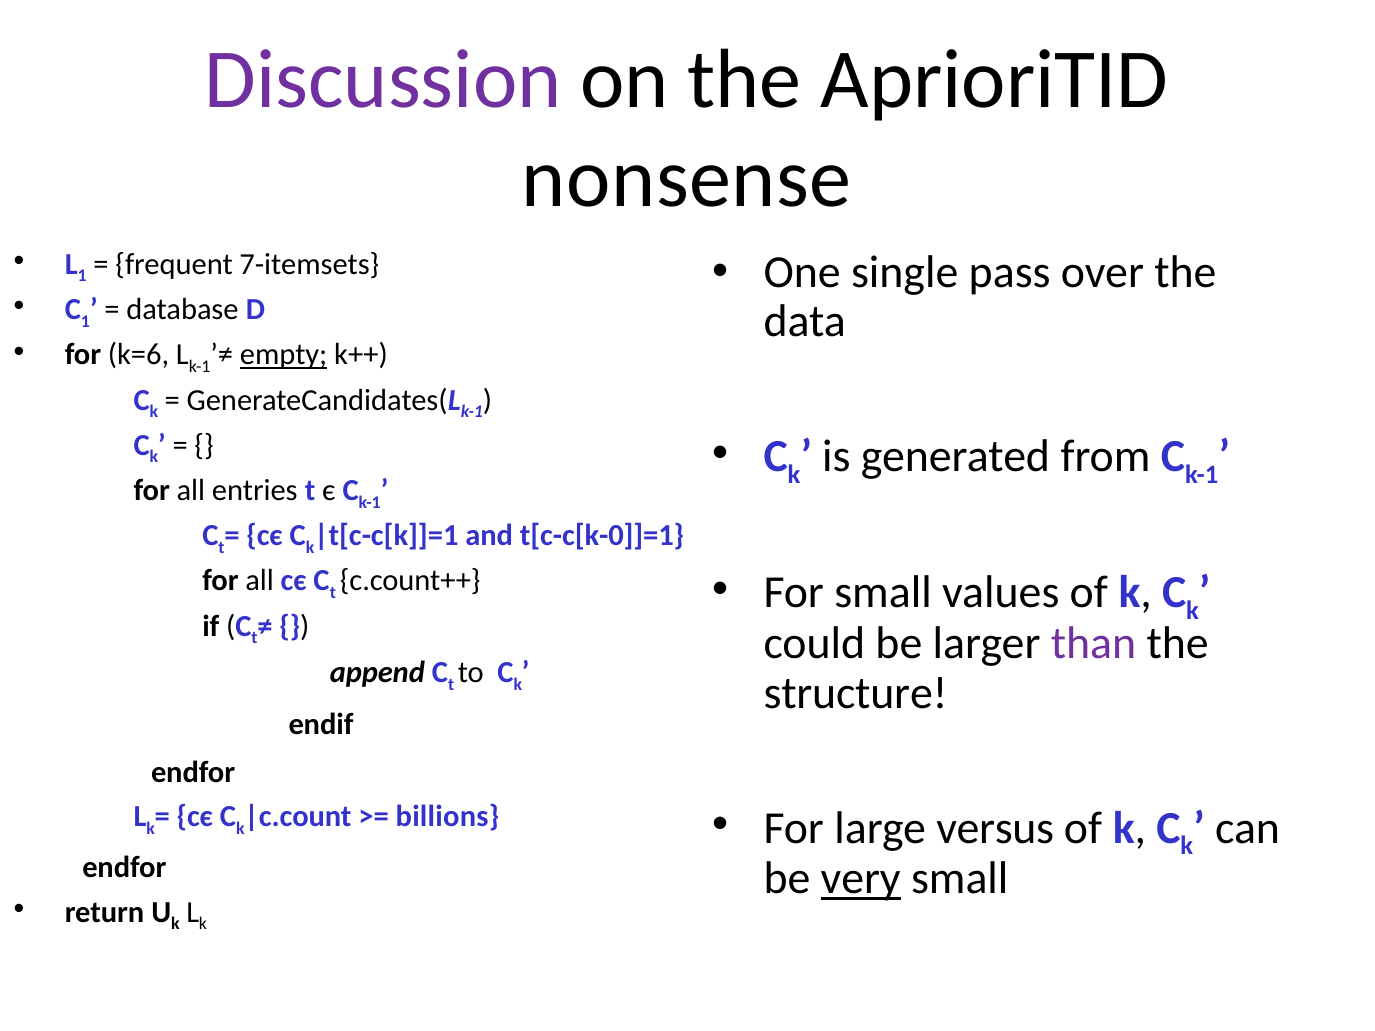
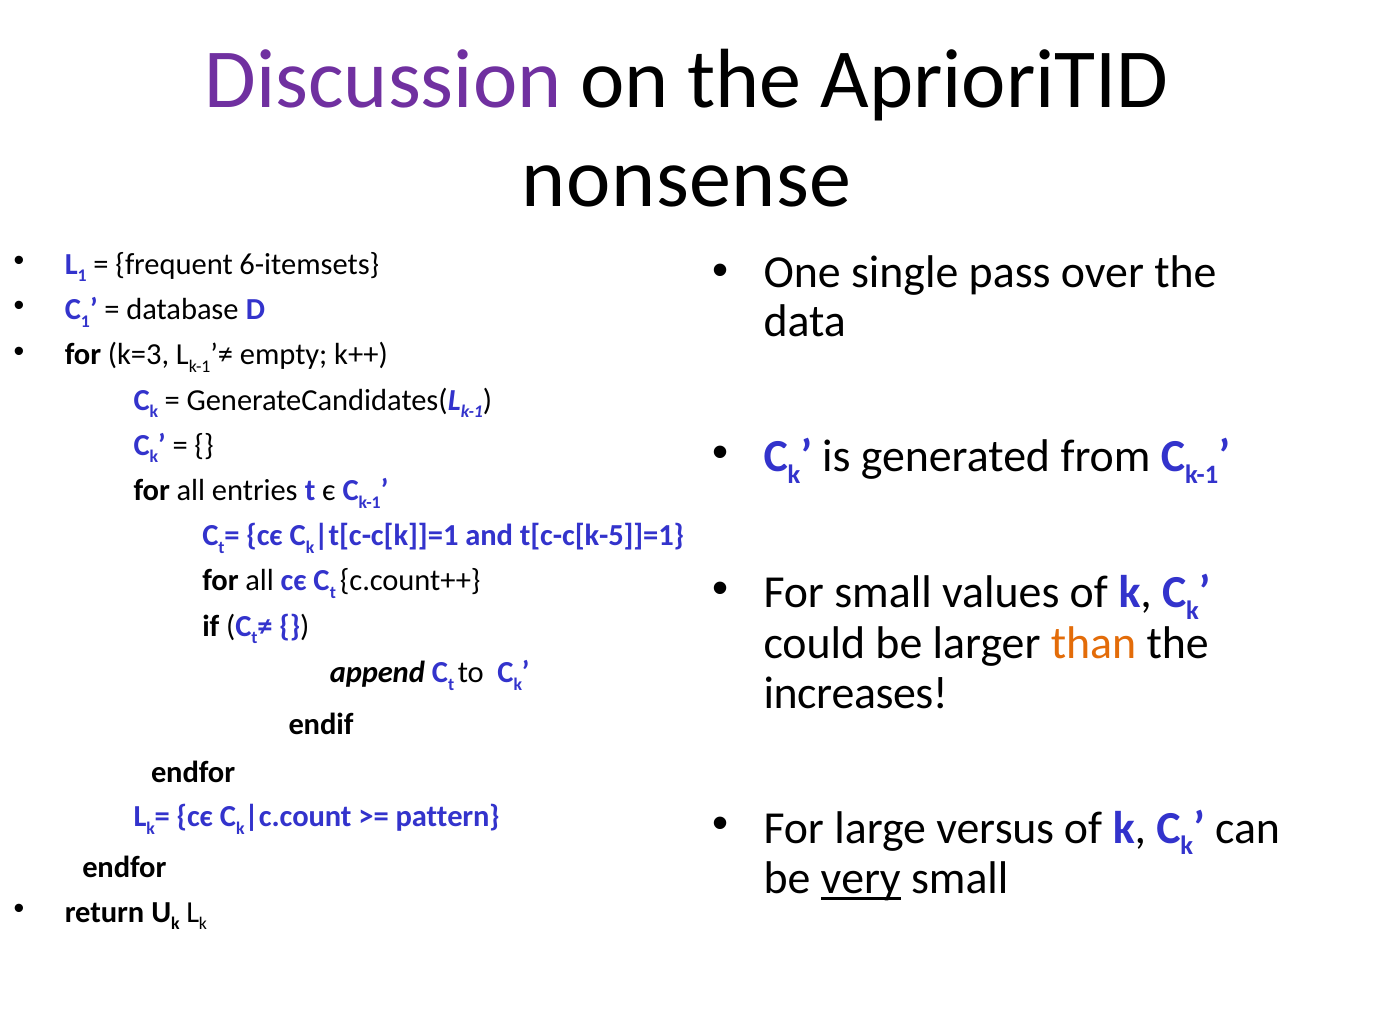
7-itemsets: 7-itemsets -> 6-itemsets
k=6: k=6 -> k=3
empty underline: present -> none
t[c-c[k-0]]=1: t[c-c[k-0]]=1 -> t[c-c[k-5]]=1
than colour: purple -> orange
structure: structure -> increases
billions: billions -> pattern
